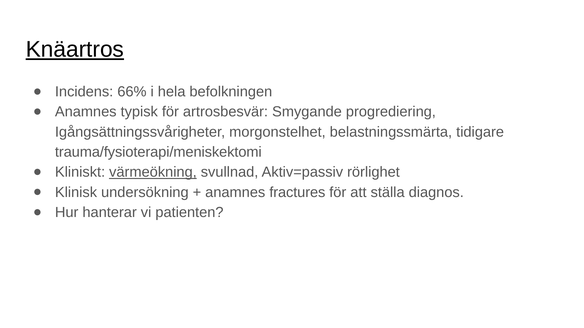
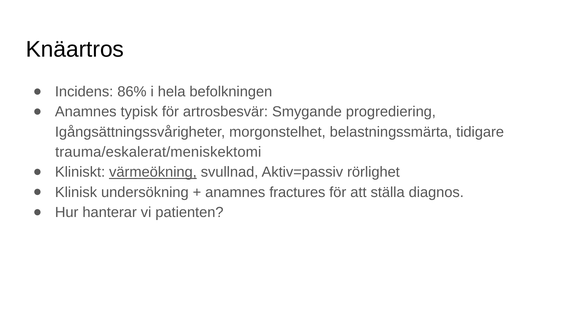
Knäartros underline: present -> none
66%: 66% -> 86%
trauma/fysioterapi/meniskektomi: trauma/fysioterapi/meniskektomi -> trauma/eskalerat/meniskektomi
